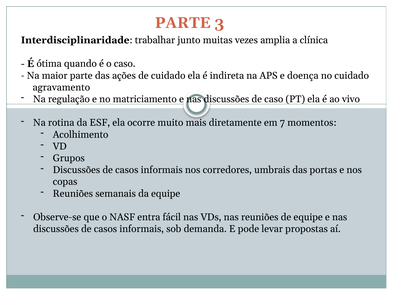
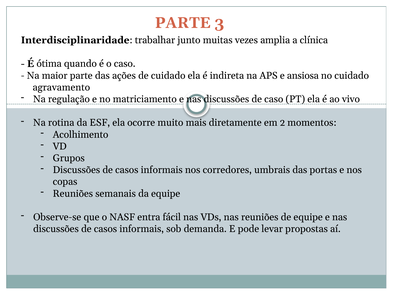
doença: doença -> ansiosa
7: 7 -> 2
